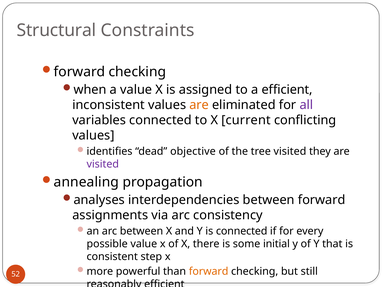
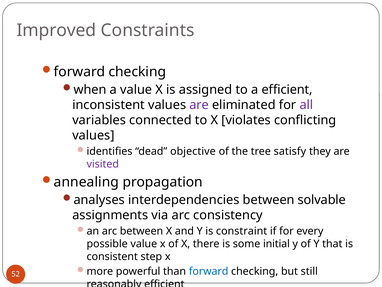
Structural: Structural -> Improved
are at (199, 105) colour: orange -> purple
current: current -> violates
tree visited: visited -> satisfy
between forward: forward -> solvable
is connected: connected -> constraint
forward at (209, 271) colour: orange -> blue
